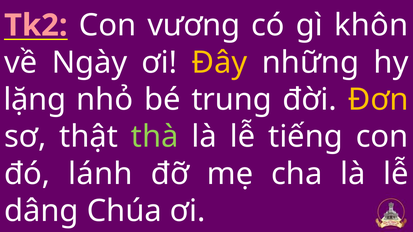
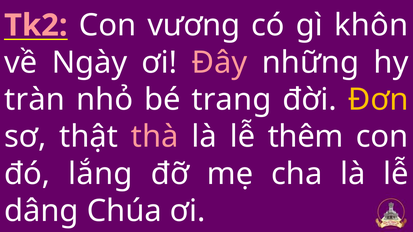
Đây colour: yellow -> pink
lặng: lặng -> tràn
trung: trung -> trang
thà colour: light green -> pink
tiếng: tiếng -> thêm
lánh: lánh -> lắng
